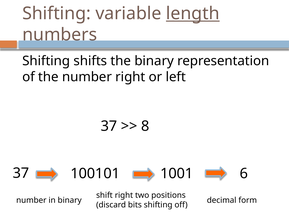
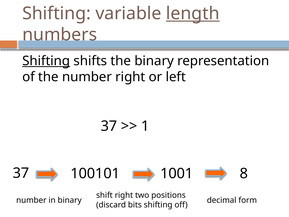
Shifting at (46, 61) underline: none -> present
8: 8 -> 1
6: 6 -> 8
